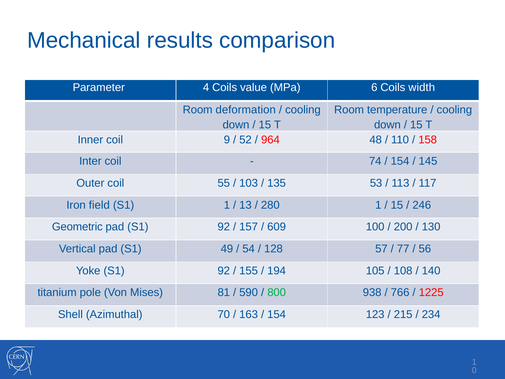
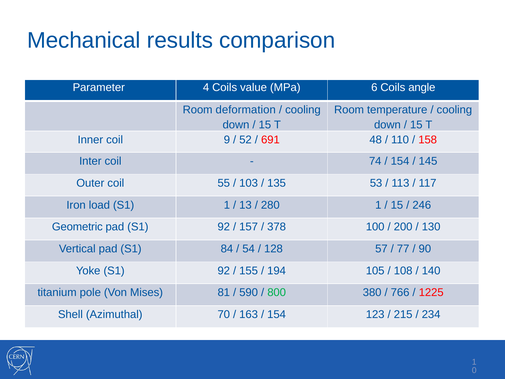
width: width -> angle
964: 964 -> 691
field: field -> load
609: 609 -> 378
49: 49 -> 84
56: 56 -> 90
938: 938 -> 380
